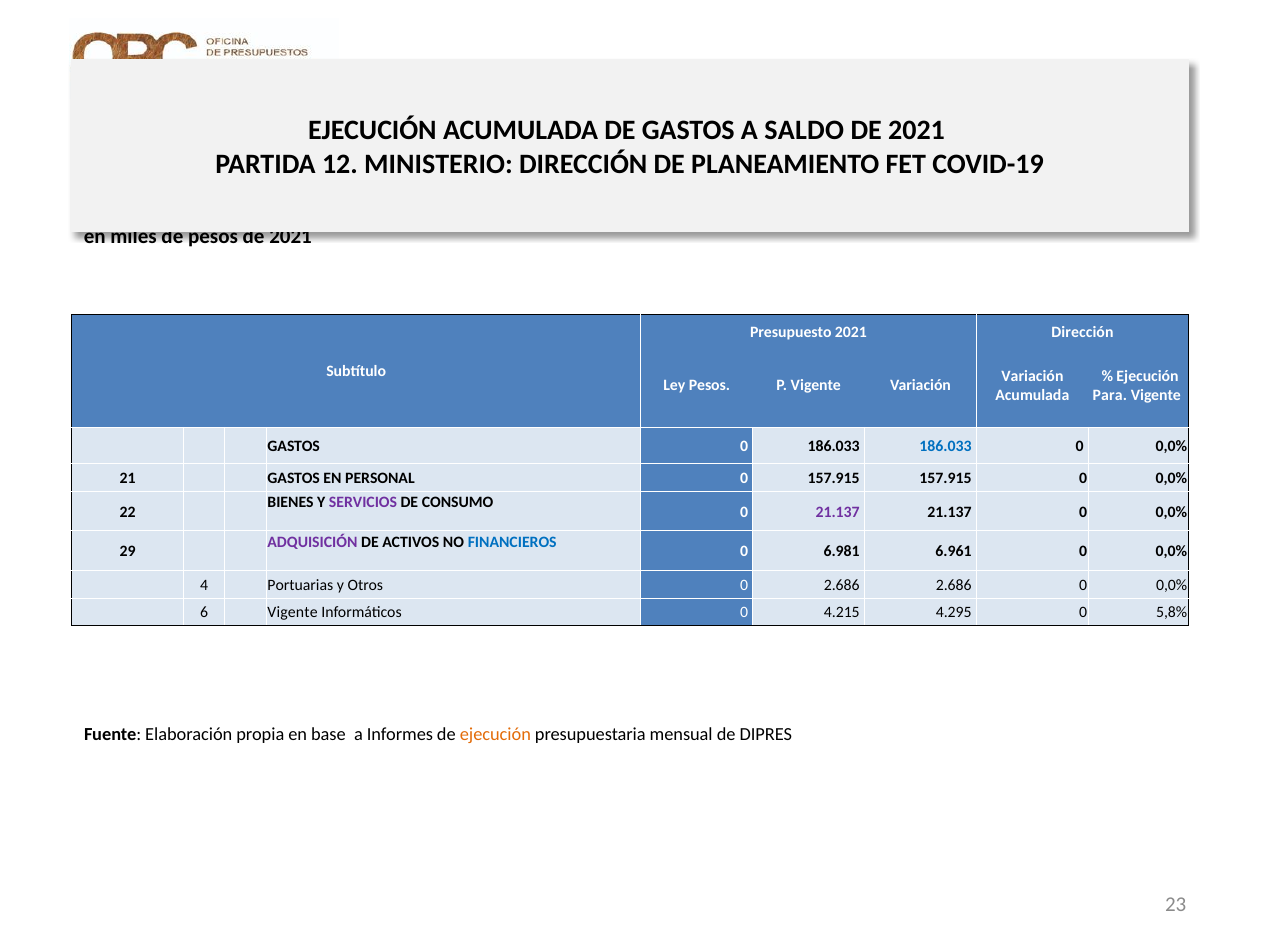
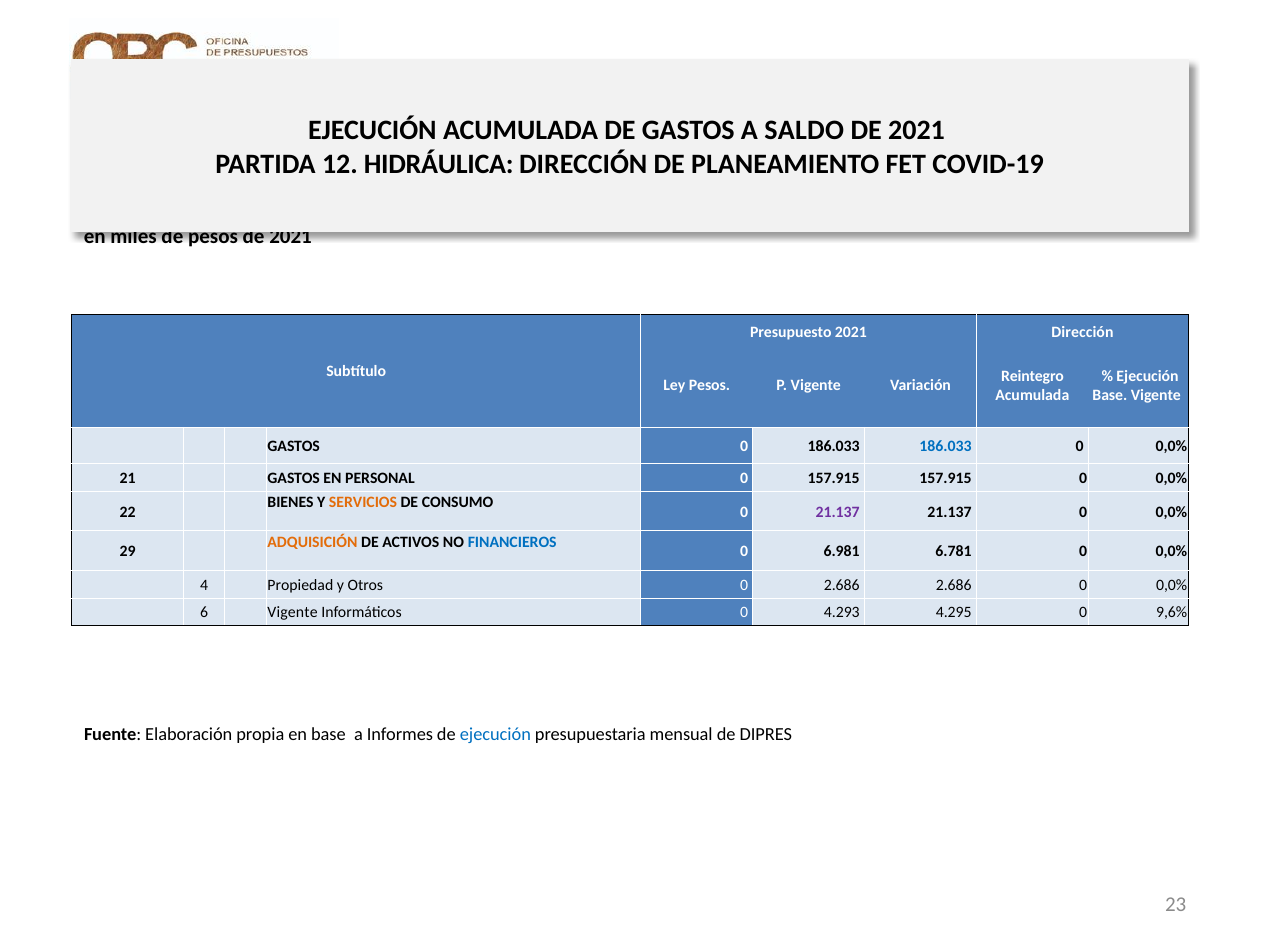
MINISTERIO: MINISTERIO -> HIDRÁULICA
Variación at (1032, 376): Variación -> Reintegro
Para at (1110, 395): Para -> Base
SERVICIOS colour: purple -> orange
ADQUISICIÓN colour: purple -> orange
6.961: 6.961 -> 6.781
Portuarias: Portuarias -> Propiedad
4.215: 4.215 -> 4.293
5,8%: 5,8% -> 9,6%
ejecución at (495, 734) colour: orange -> blue
